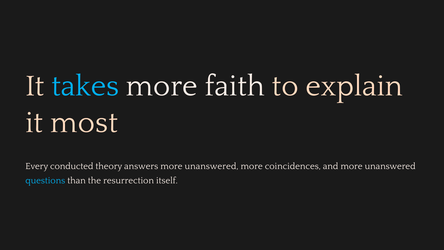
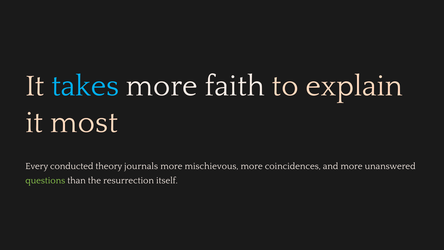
answers: answers -> journals
unanswered at (211, 166): unanswered -> mischievous
questions colour: light blue -> light green
